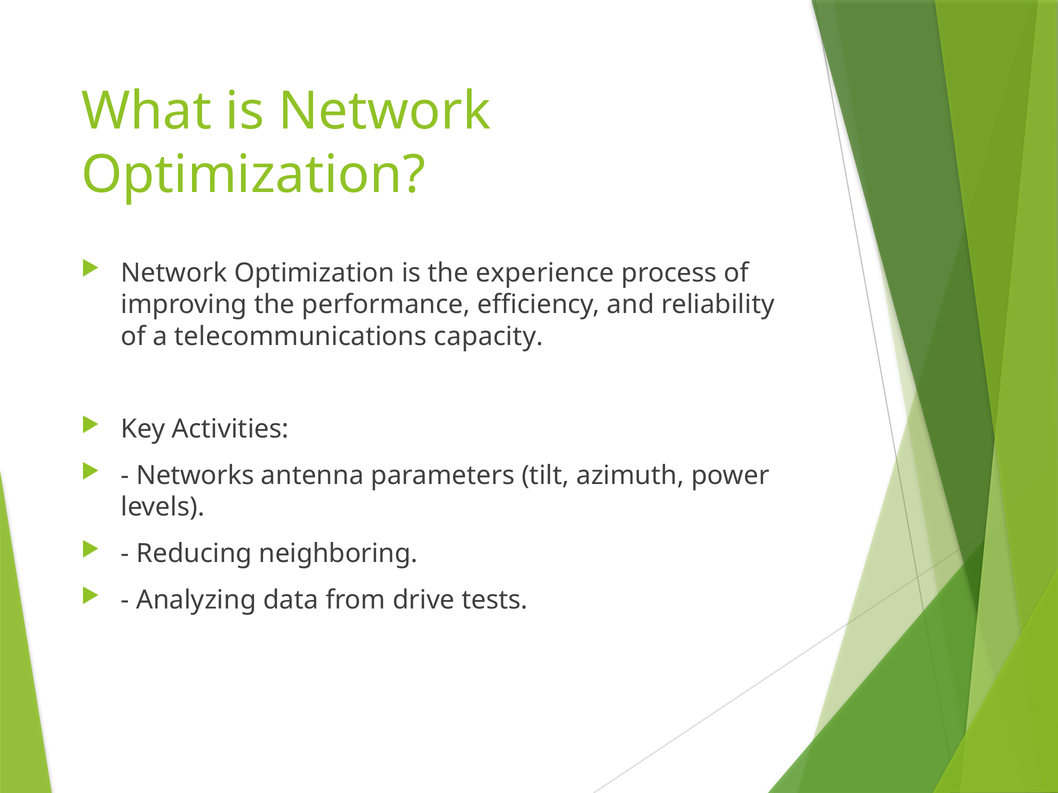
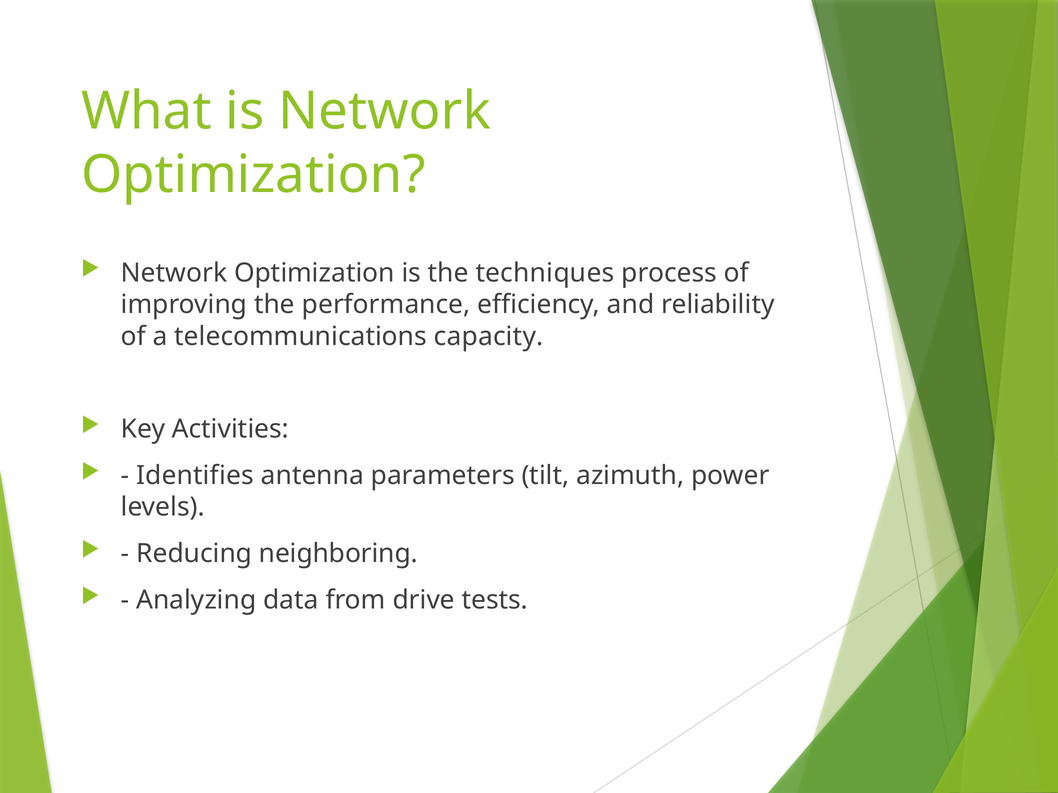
experience: experience -> techniques
Networks: Networks -> Identifies
